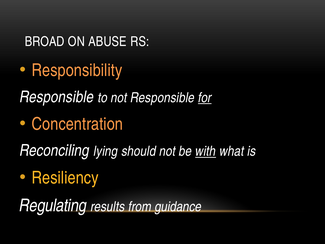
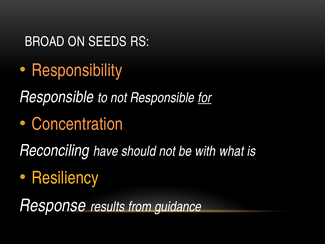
ABUSE: ABUSE -> SEEDS
lying: lying -> have
with underline: present -> none
Regulating: Regulating -> Response
